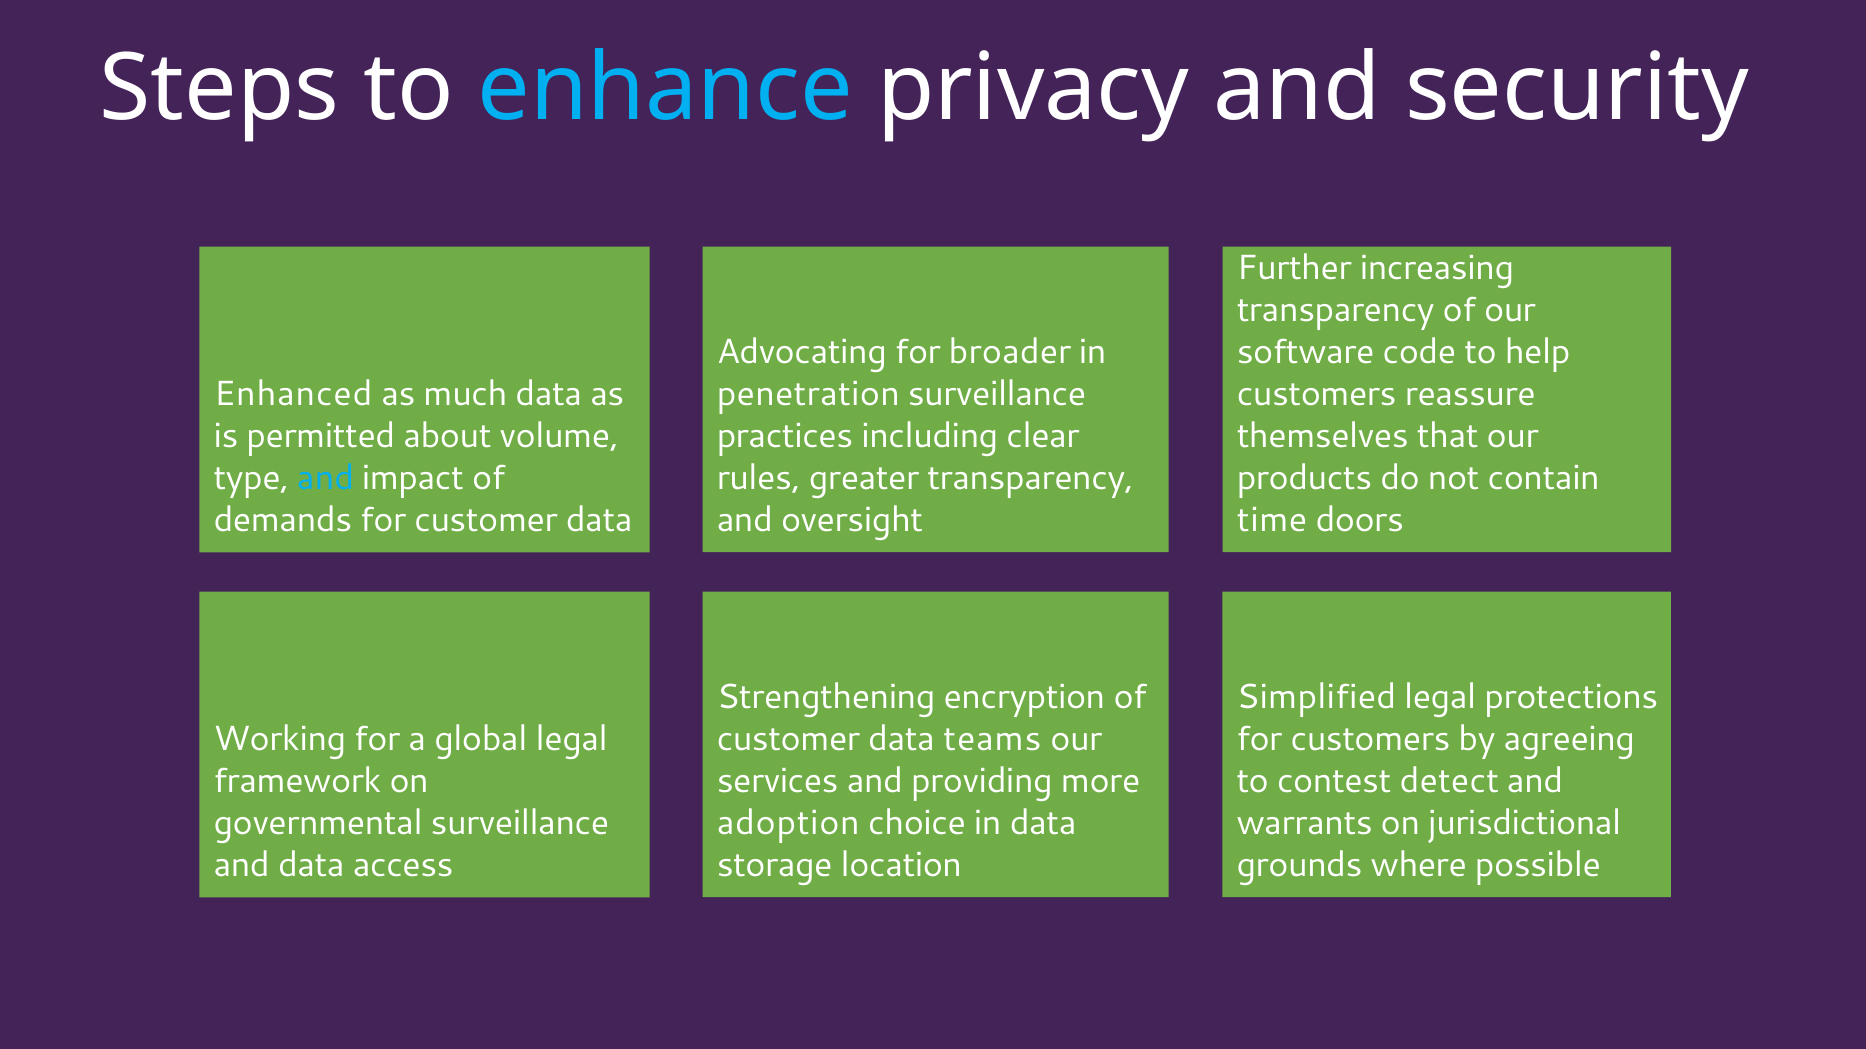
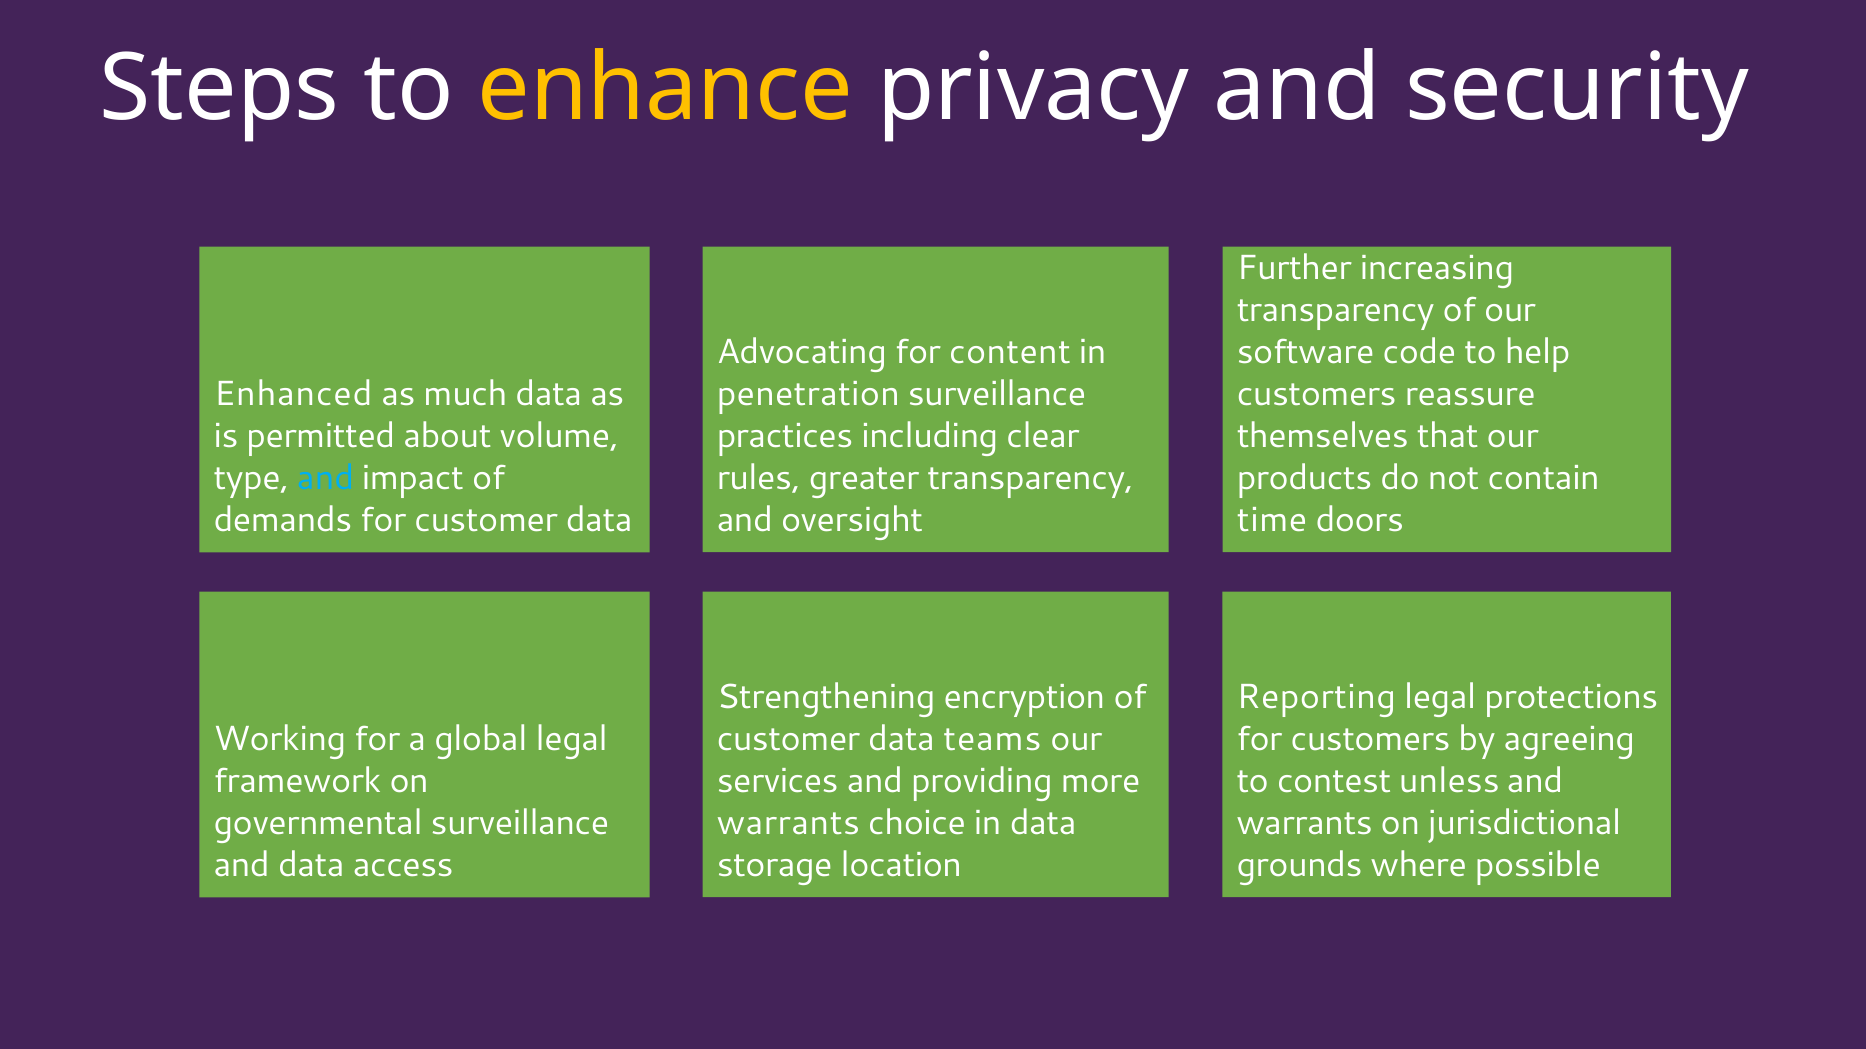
enhance colour: light blue -> yellow
broader: broader -> content
Simplified: Simplified -> Reporting
detect: detect -> unless
adoption at (788, 823): adoption -> warrants
